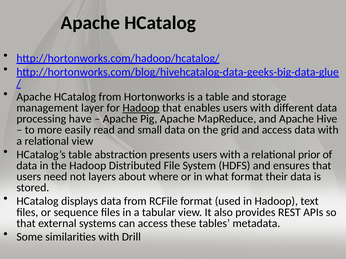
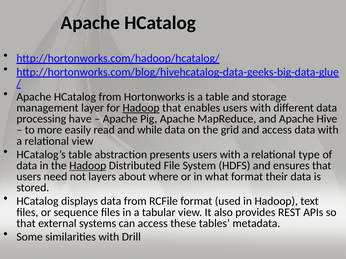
small: small -> while
prior: prior -> type
Hadoop at (88, 166) underline: none -> present
